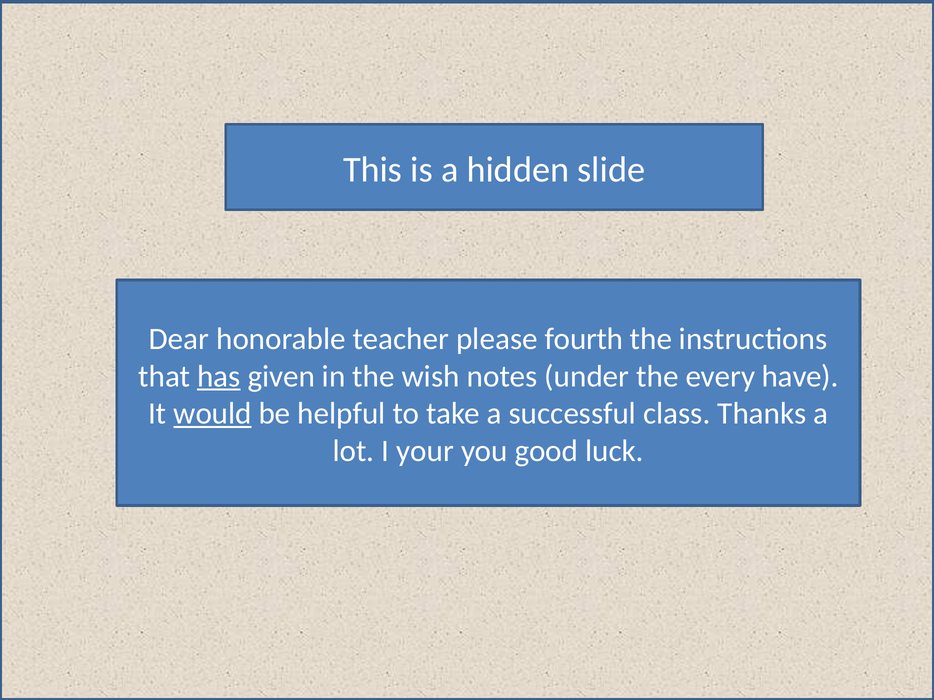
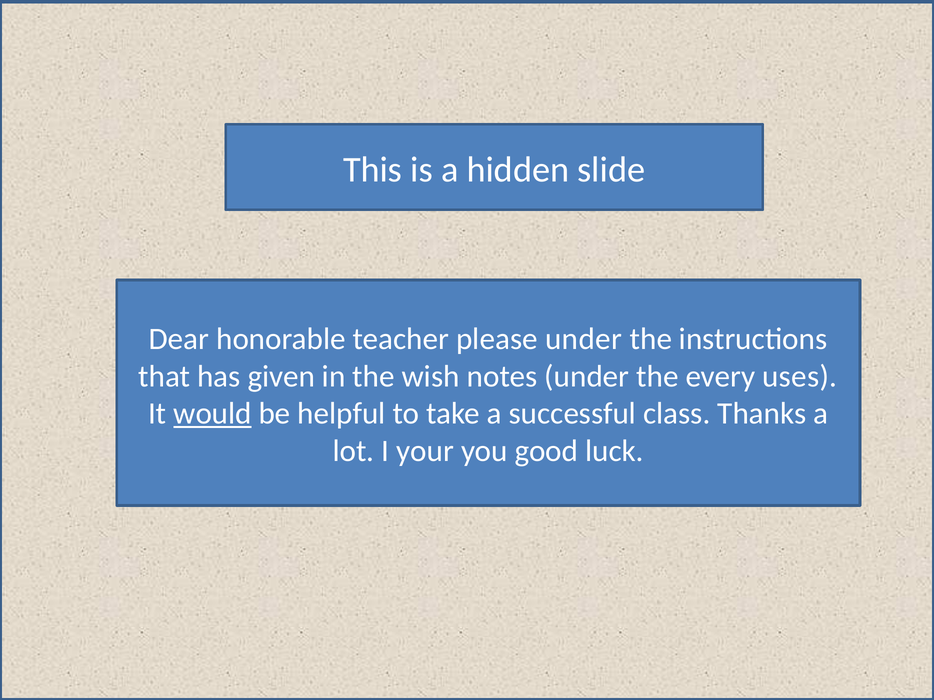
please fourth: fourth -> under
has underline: present -> none
have: have -> uses
